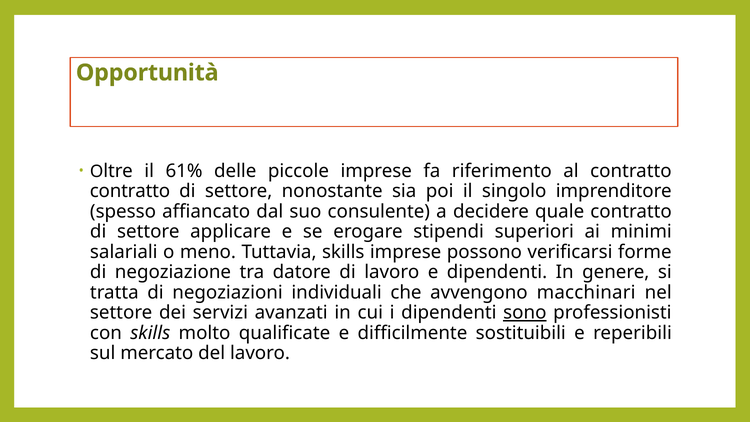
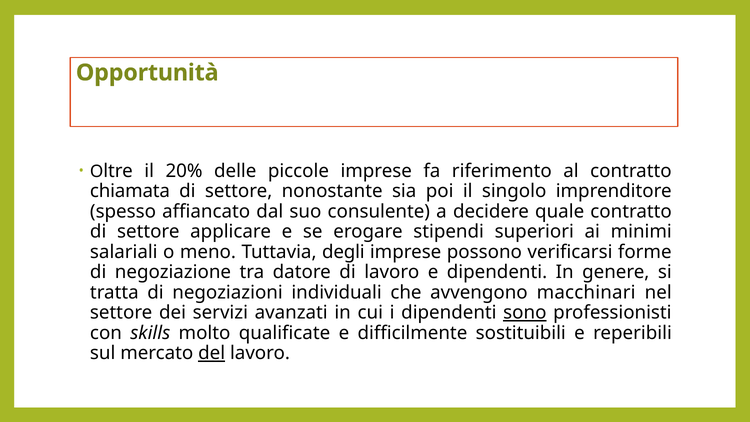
61%: 61% -> 20%
contratto at (130, 191): contratto -> chiamata
Tuttavia skills: skills -> degli
del underline: none -> present
